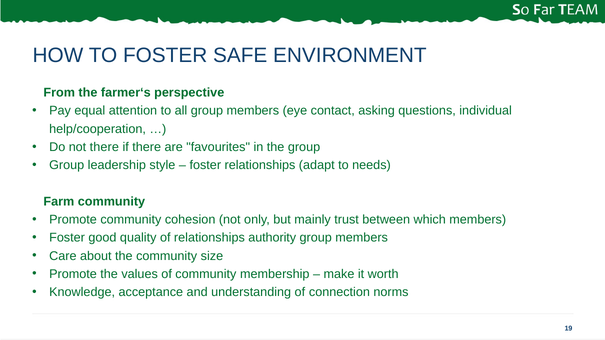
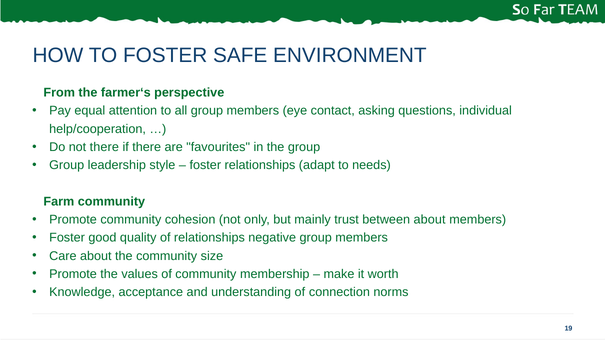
between which: which -> about
authority: authority -> negative
